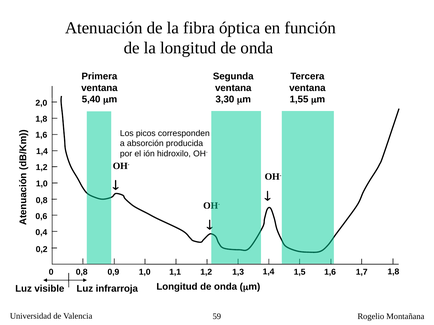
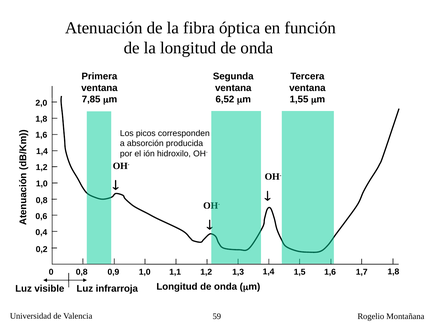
5,40: 5,40 -> 7,85
3,30: 3,30 -> 6,52
